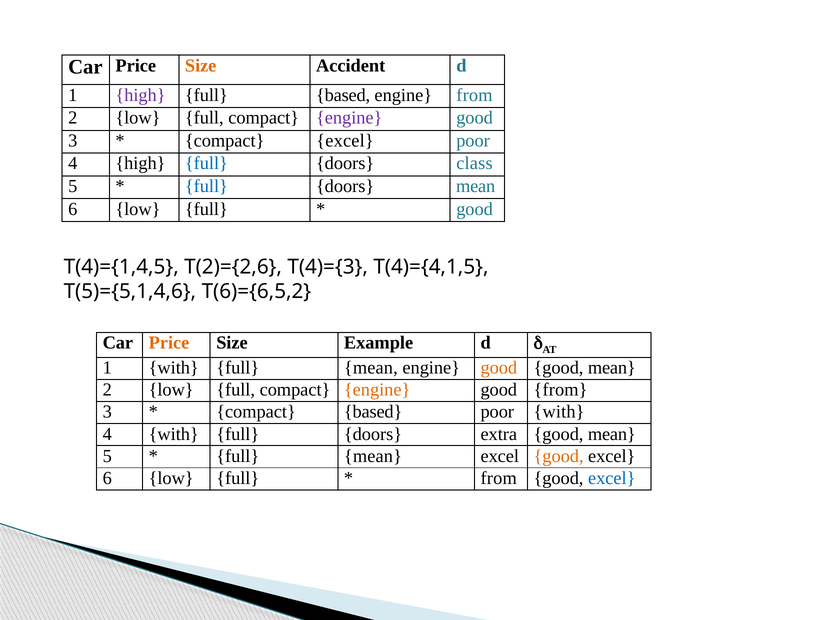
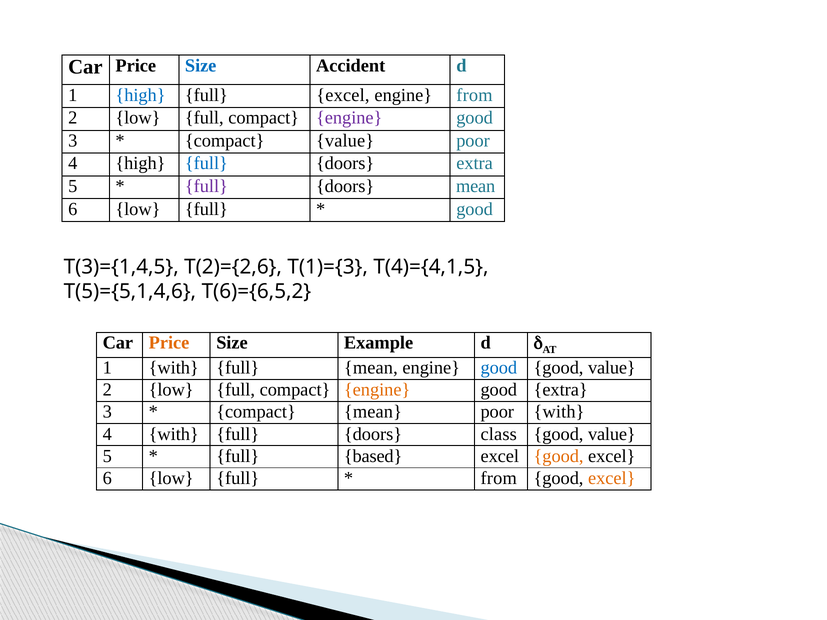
Size at (201, 65) colour: orange -> blue
high at (141, 95) colour: purple -> blue
full based: based -> excel
compact excel: excel -> value
doors class: class -> extra
full at (206, 186) colour: blue -> purple
T(4)={1,4,5: T(4)={1,4,5 -> T(3)={1,4,5
T(4)={3: T(4)={3 -> T(1)={3
good at (499, 368) colour: orange -> blue
mean at (612, 368): mean -> value
good from: from -> extra
compact based: based -> mean
extra: extra -> class
mean at (612, 434): mean -> value
mean at (373, 456): mean -> based
excel at (612, 478) colour: blue -> orange
